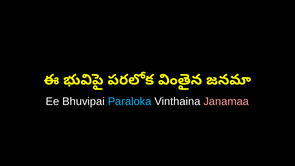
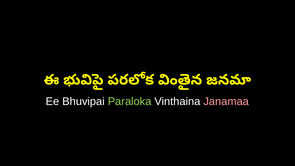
Paraloka colour: light blue -> light green
